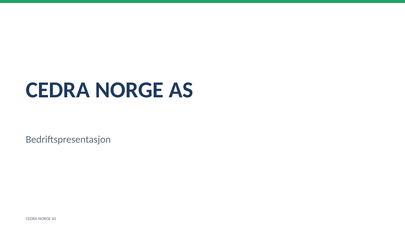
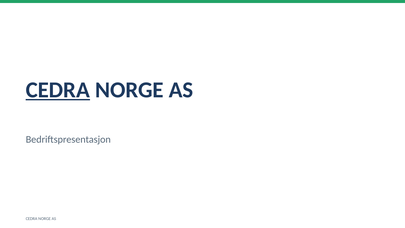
CEDRA at (58, 90) underline: none -> present
